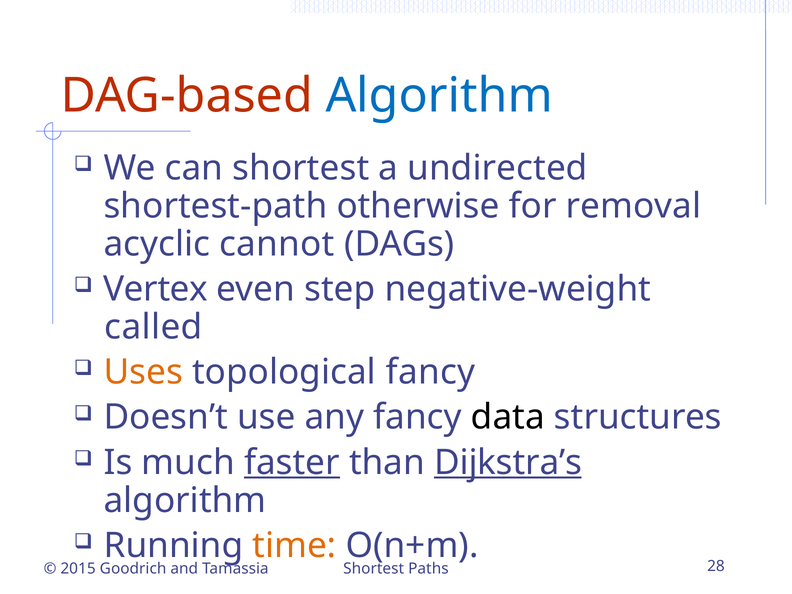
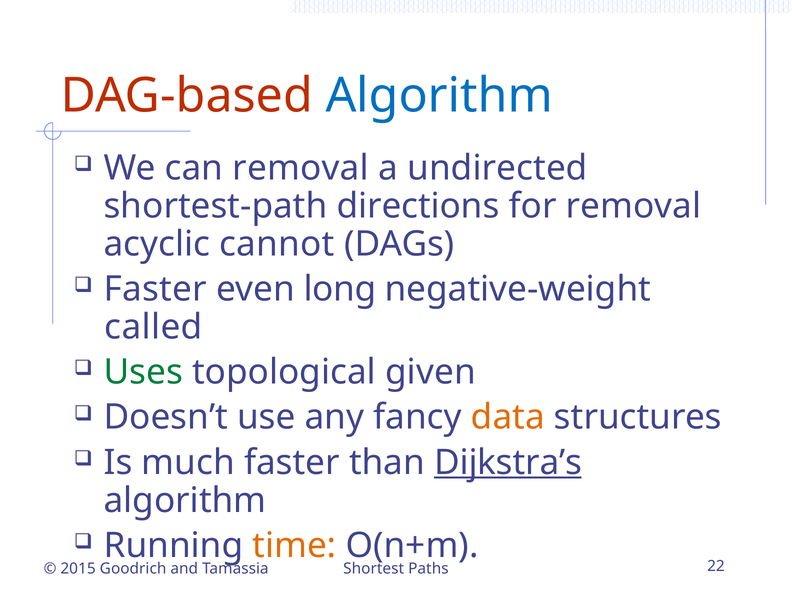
can shortest: shortest -> removal
otherwise: otherwise -> directions
Vertex at (156, 289): Vertex -> Faster
step: step -> long
Uses colour: orange -> green
topological fancy: fancy -> given
data colour: black -> orange
faster at (292, 462) underline: present -> none
28: 28 -> 22
